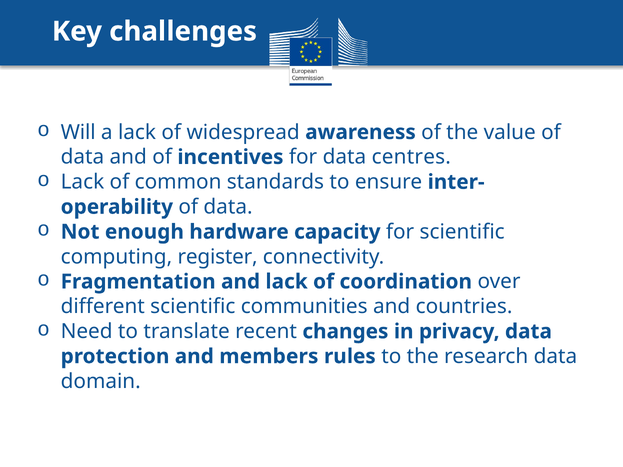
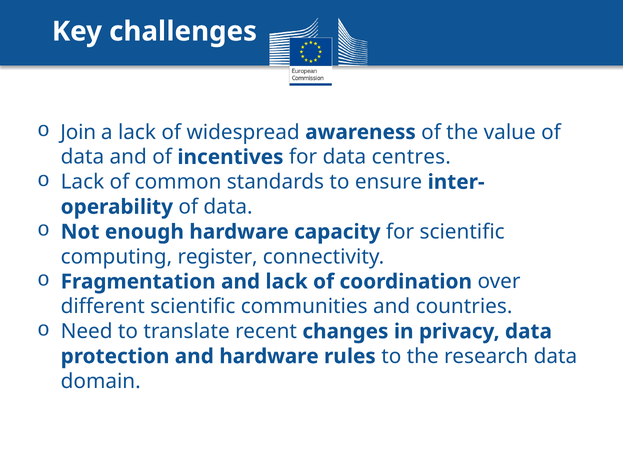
Will: Will -> Join
and members: members -> hardware
